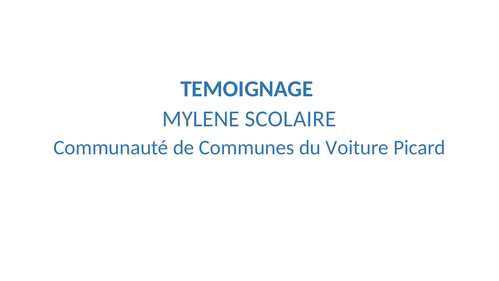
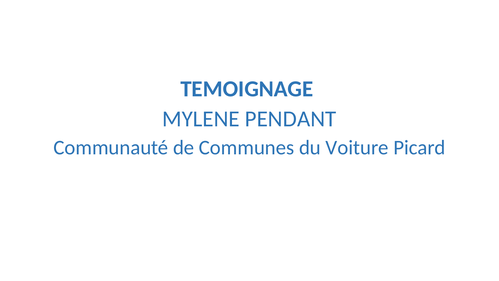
SCOLAIRE: SCOLAIRE -> PENDANT
